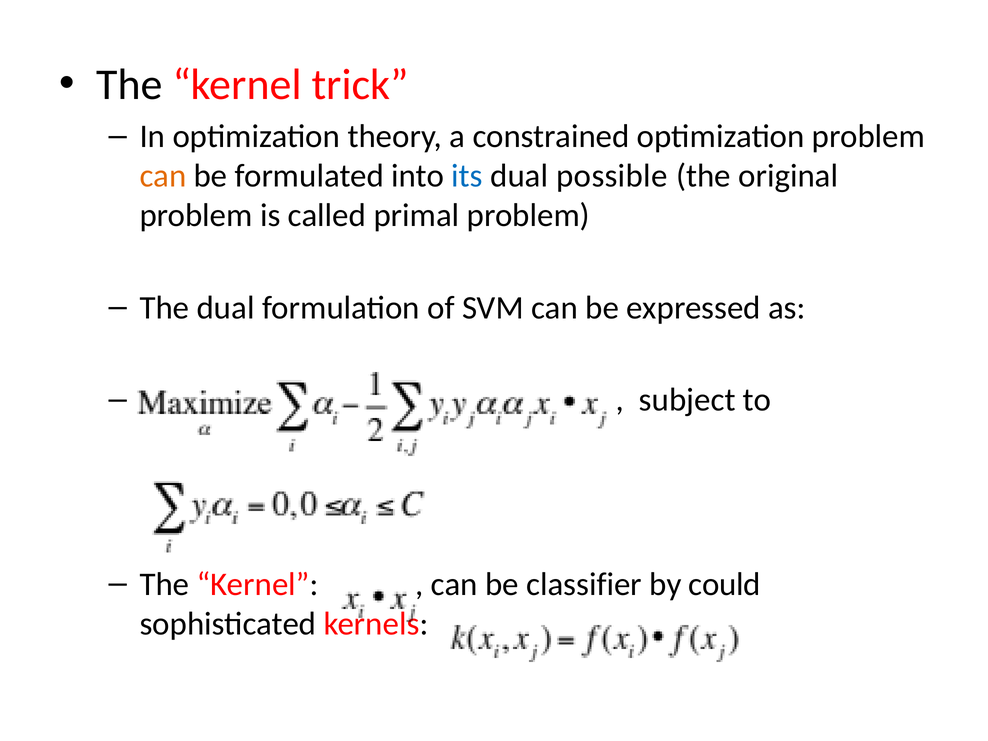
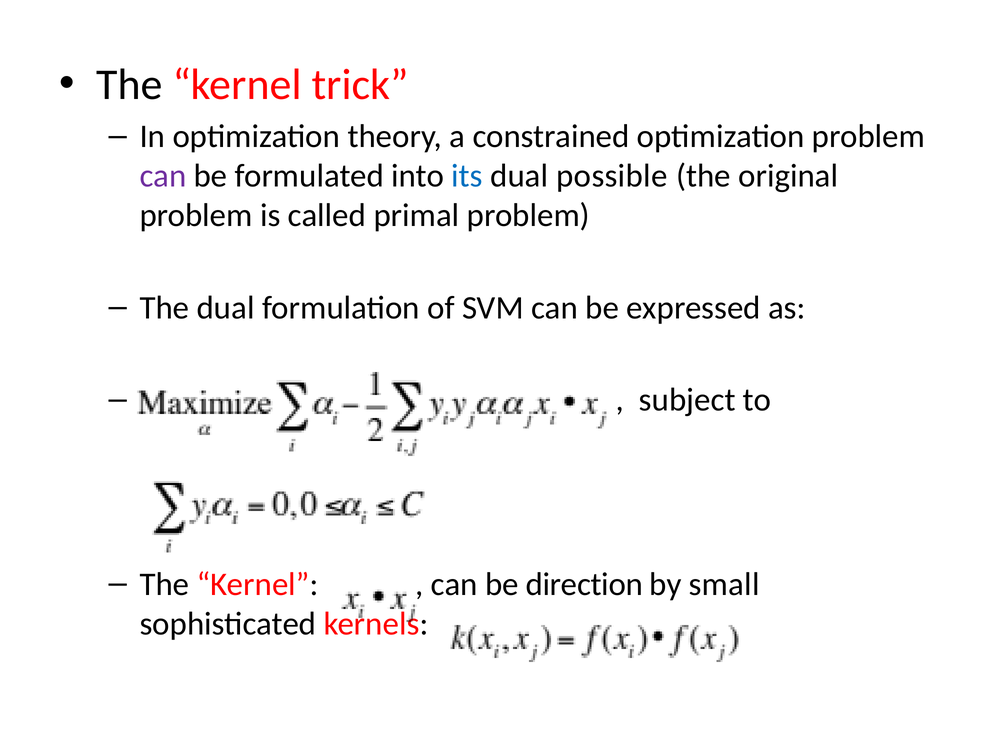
can at (163, 176) colour: orange -> purple
classifier: classifier -> direction
could: could -> small
